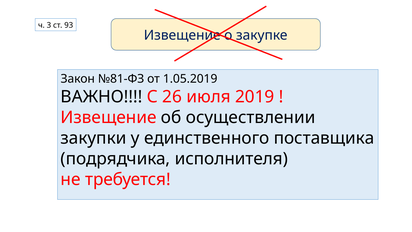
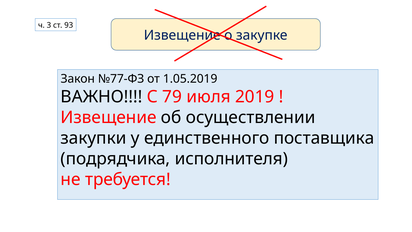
№81-ФЗ: №81-ФЗ -> №77-ФЗ
26: 26 -> 79
